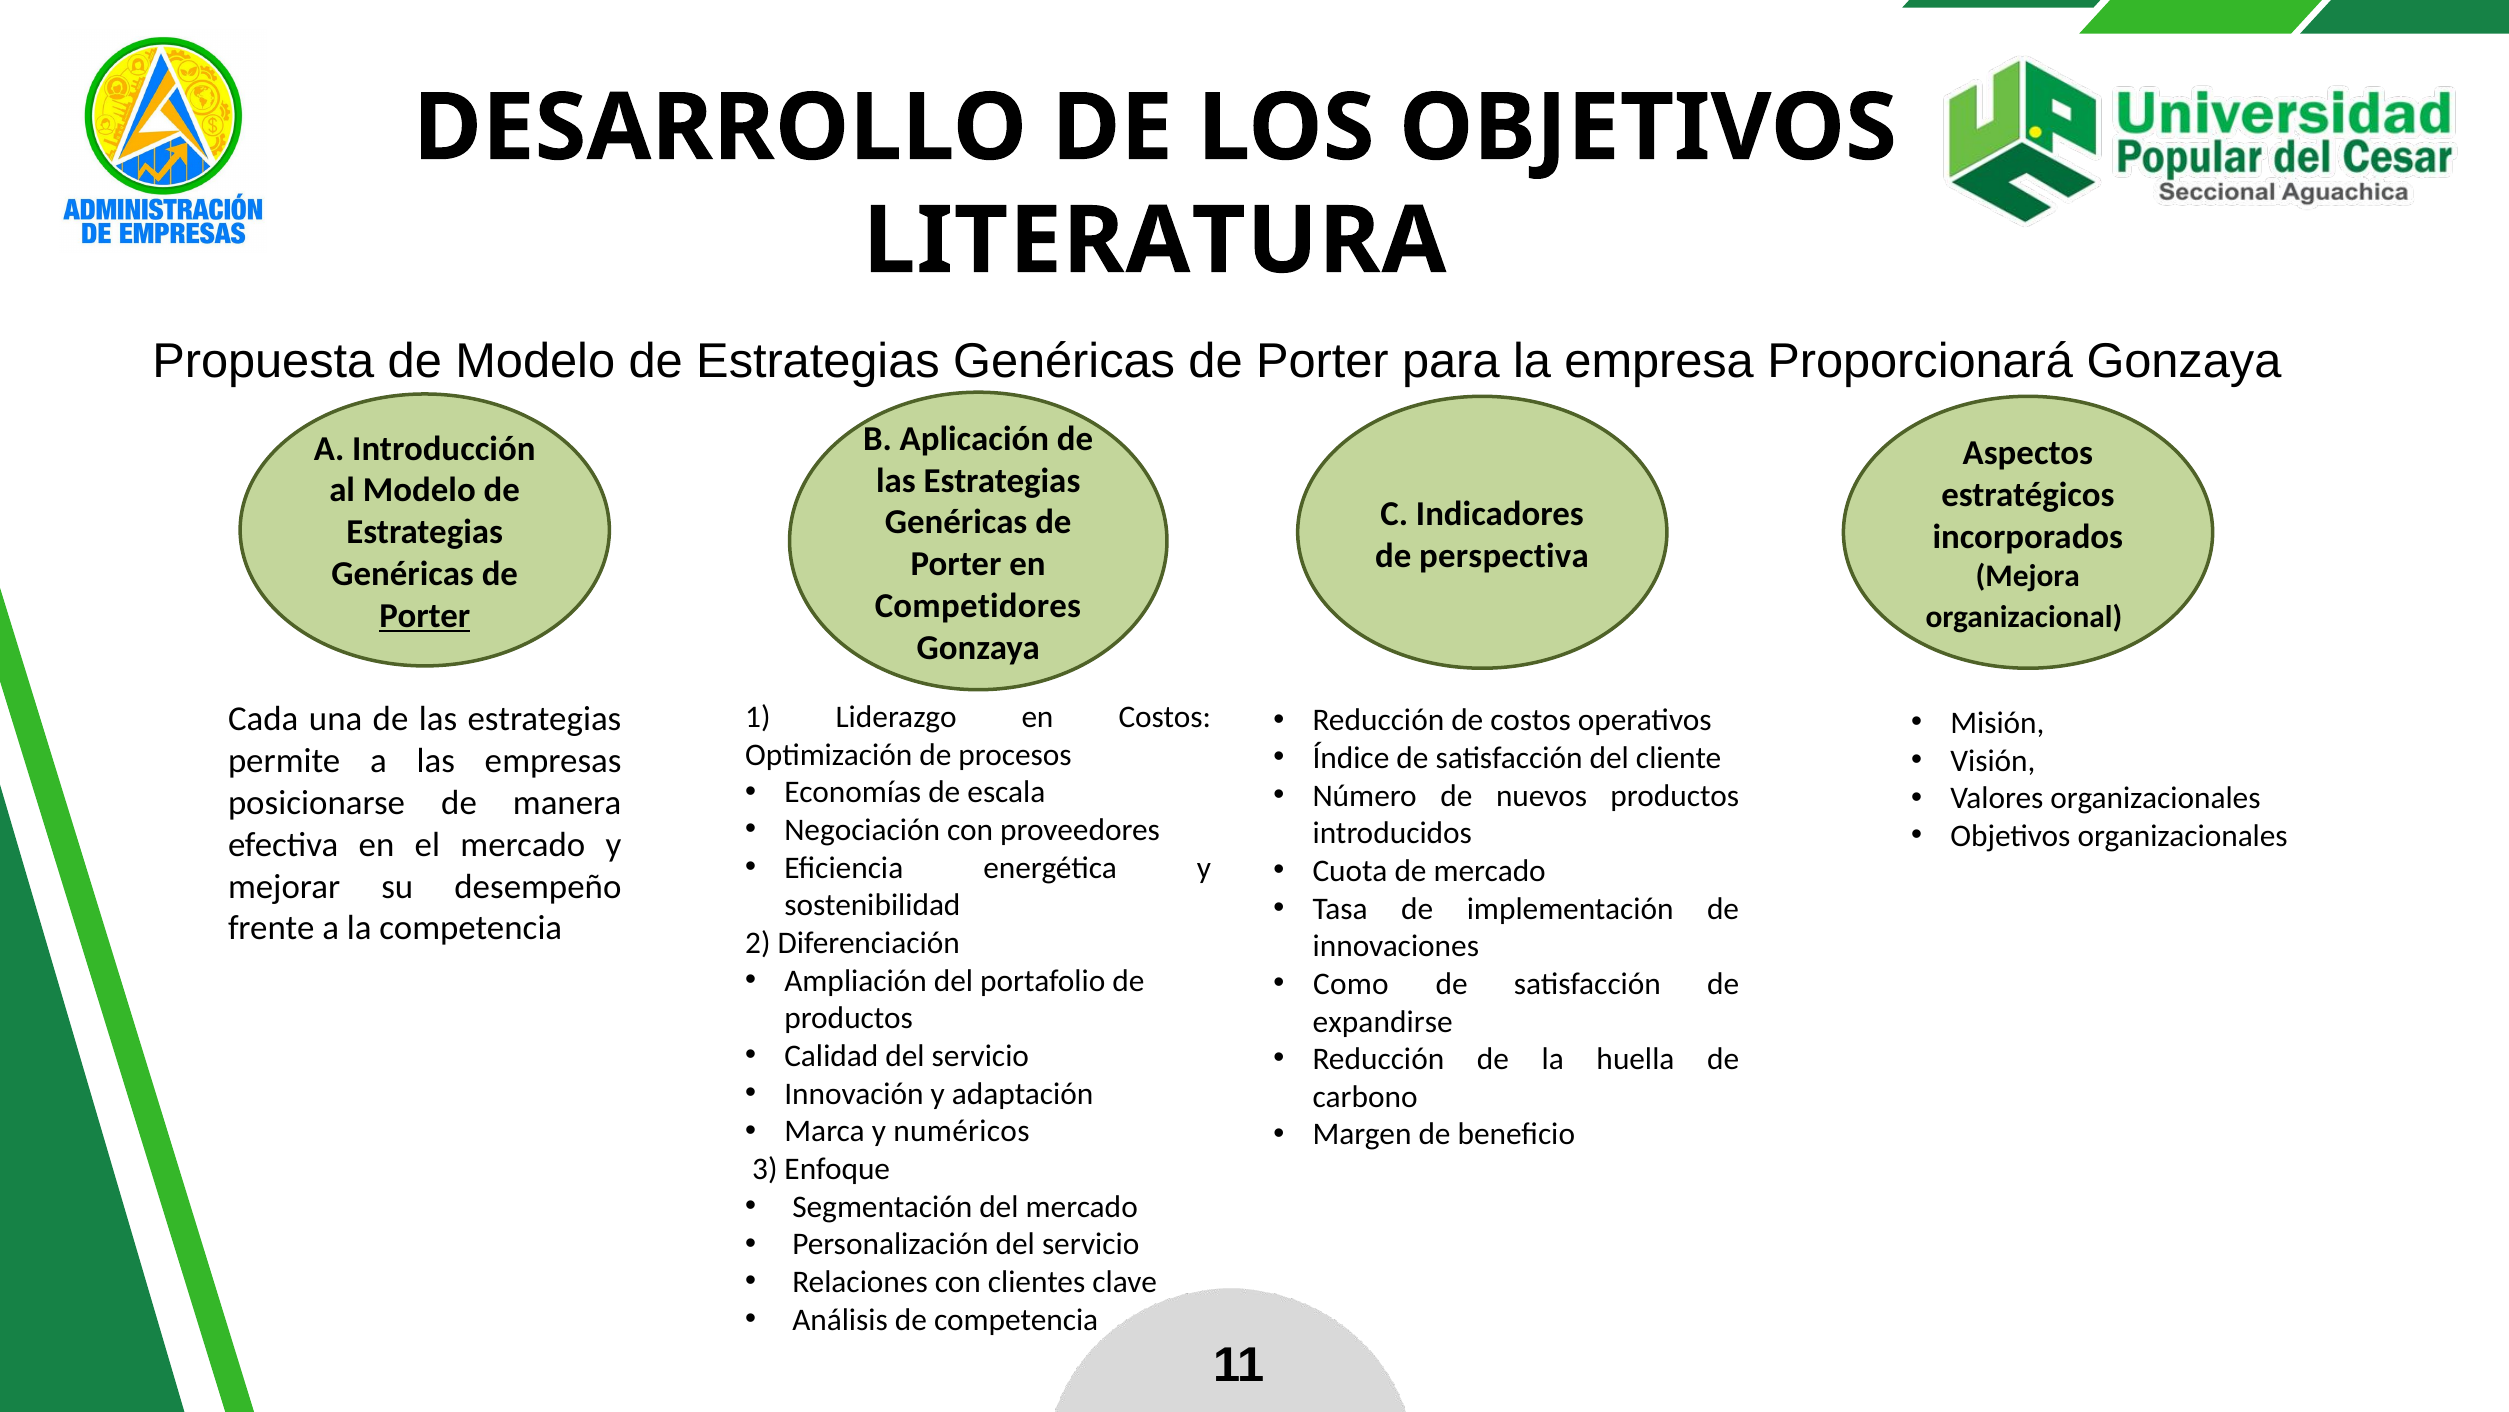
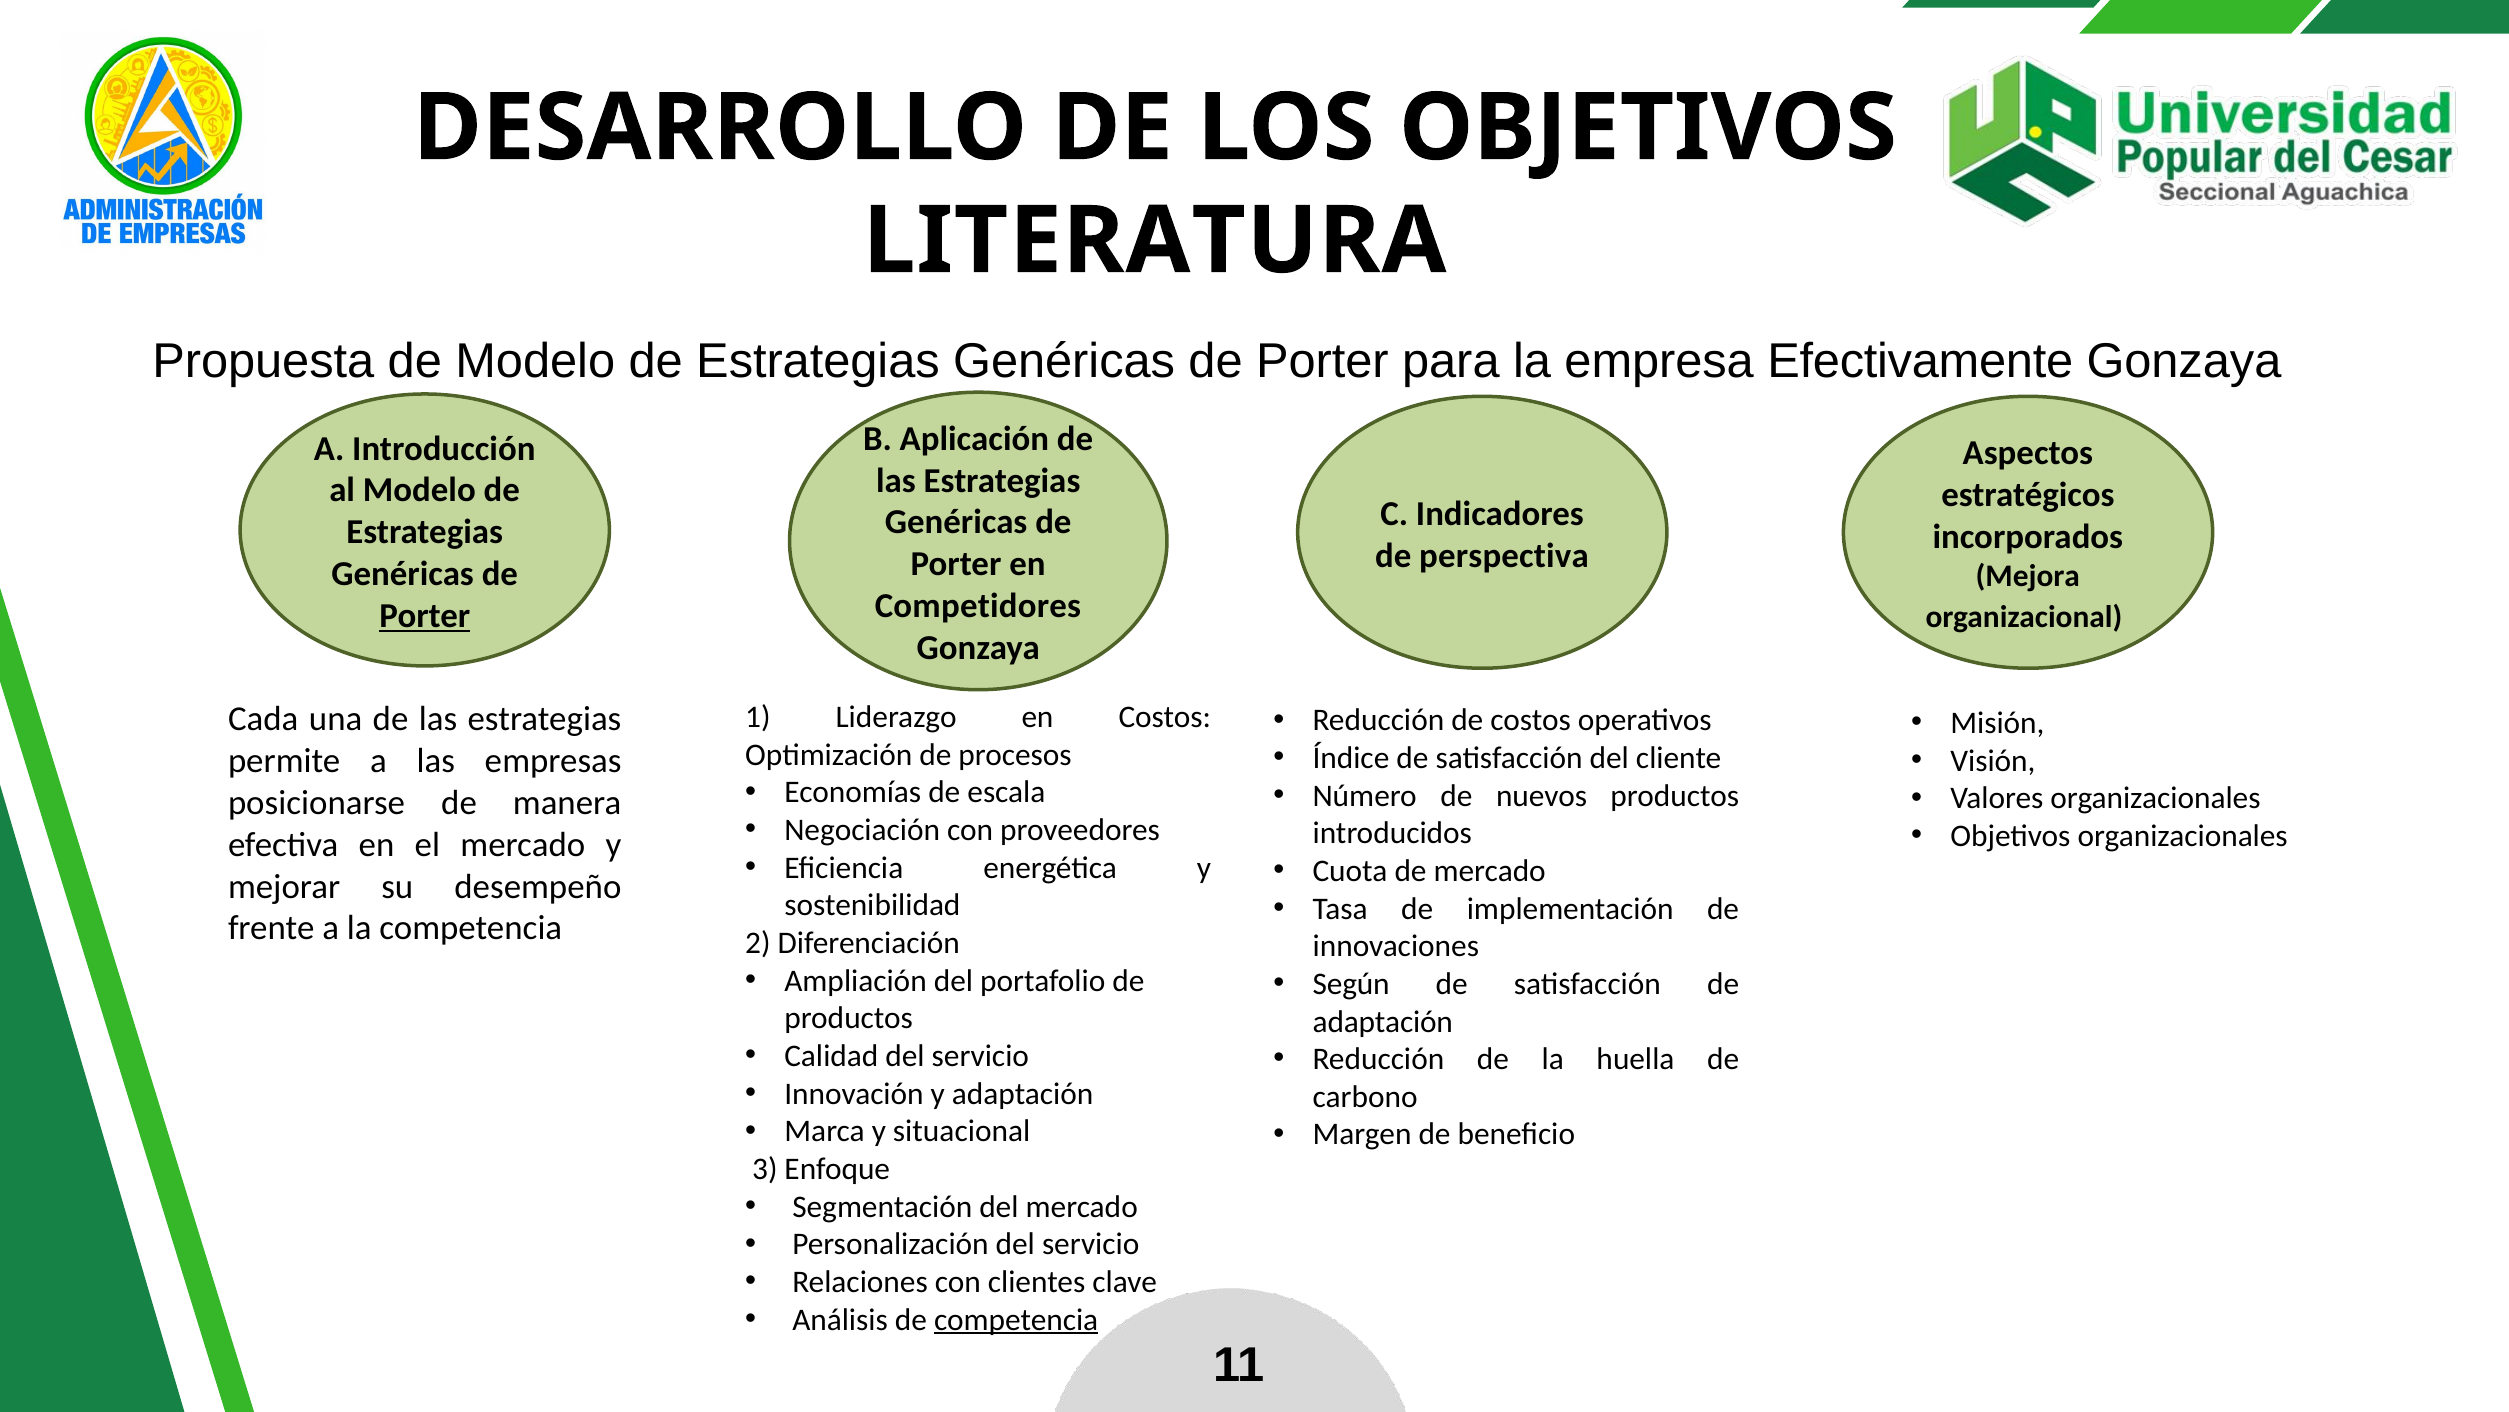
Proporcionará: Proporcionará -> Efectivamente
Como: Como -> Según
expandirse at (1383, 1021): expandirse -> adaptación
numéricos: numéricos -> situacional
competencia at (1016, 1319) underline: none -> present
